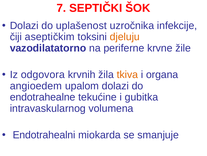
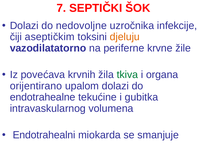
uplašenost: uplašenost -> nedovoljne
odgovora: odgovora -> povećava
tkiva colour: orange -> green
angioedem: angioedem -> orijentirano
